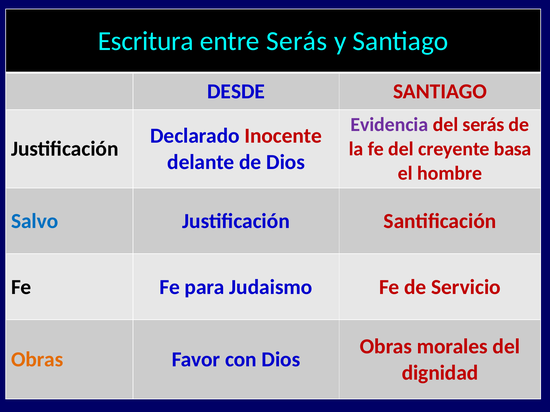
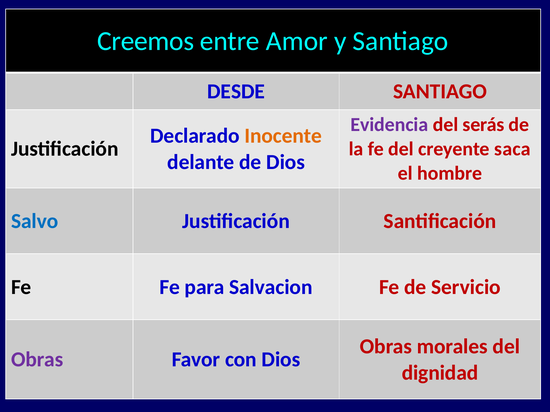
Escritura: Escritura -> Creemos
entre Serás: Serás -> Amor
Inocente colour: red -> orange
basa: basa -> saca
Judaismo: Judaismo -> Salvacion
Obras at (37, 360) colour: orange -> purple
